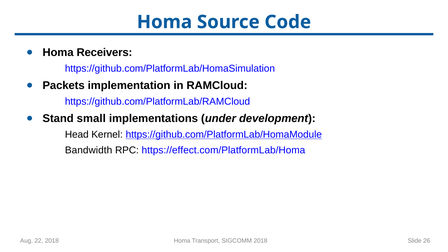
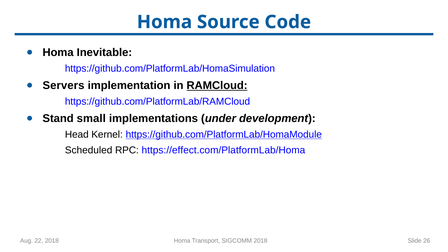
Receivers: Receivers -> Inevitable
Packets: Packets -> Servers
RAMCloud underline: none -> present
Bandwidth: Bandwidth -> Scheduled
